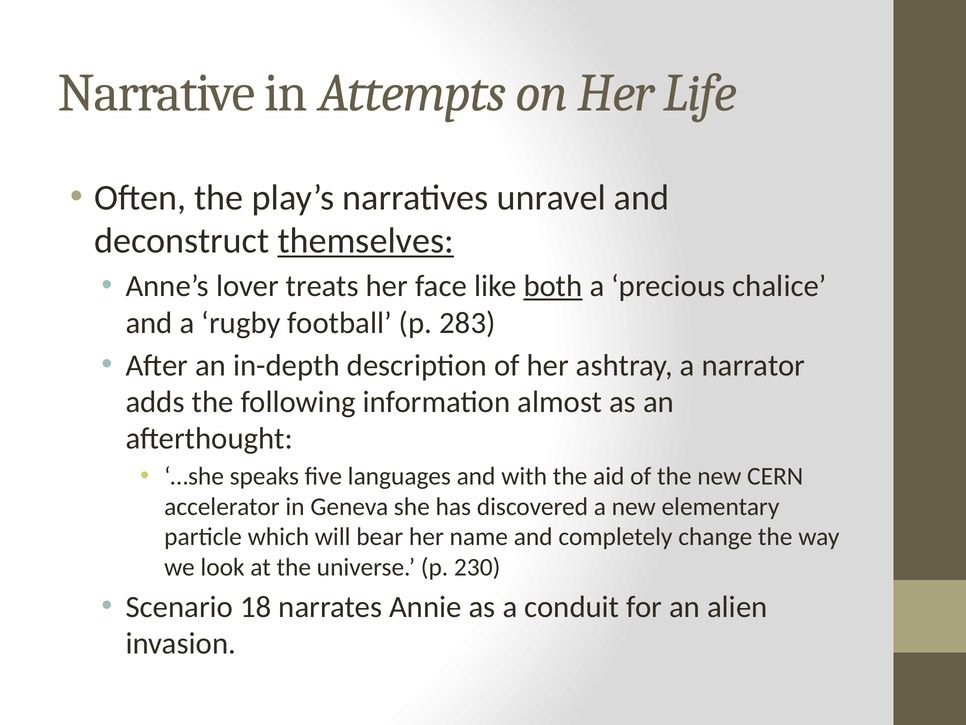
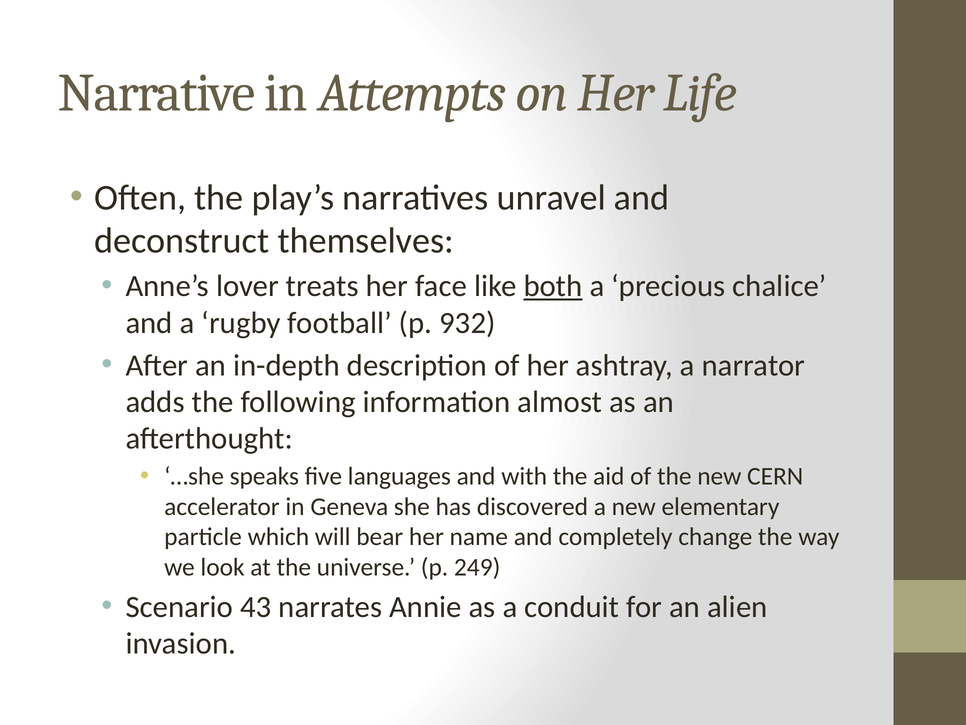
themselves underline: present -> none
283: 283 -> 932
230: 230 -> 249
18: 18 -> 43
